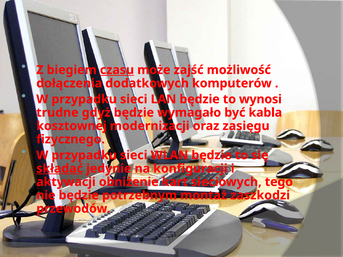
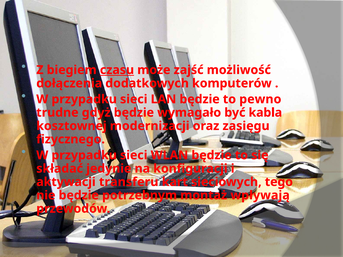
wynosi: wynosi -> pewno
składać underline: present -> none
obniżenie: obniżenie -> transferu
zaszkodzi: zaszkodzi -> wpływają
